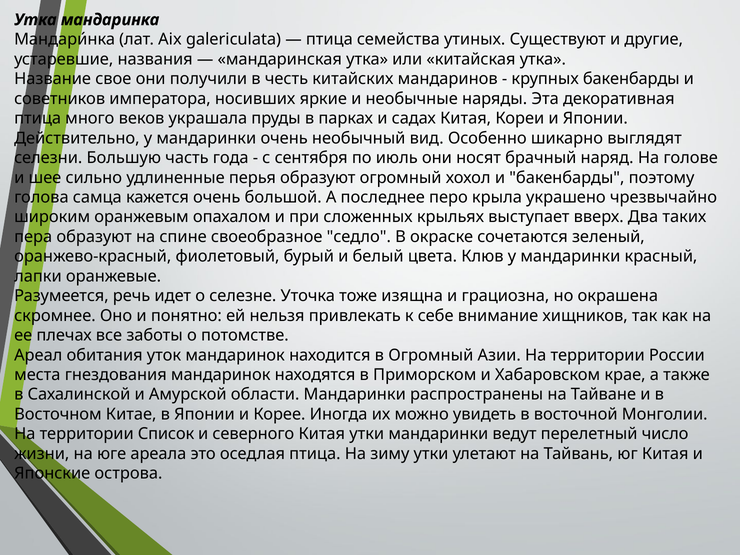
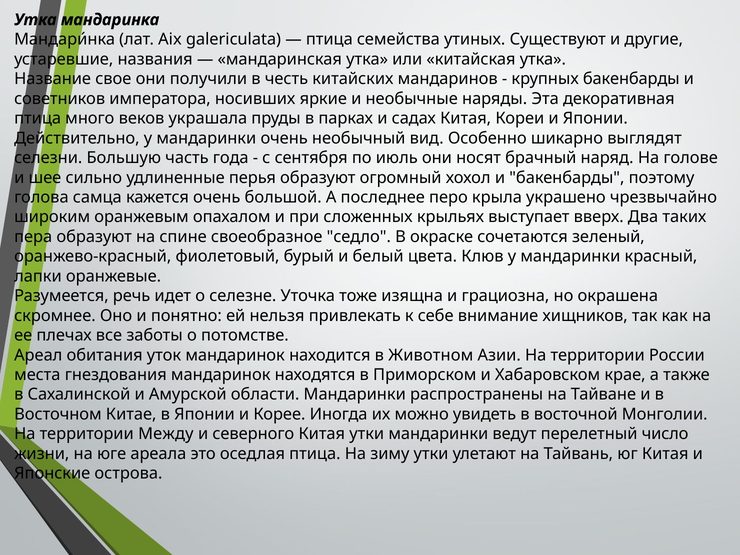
в Огромный: Огромный -> Животном
Список: Список -> Между
